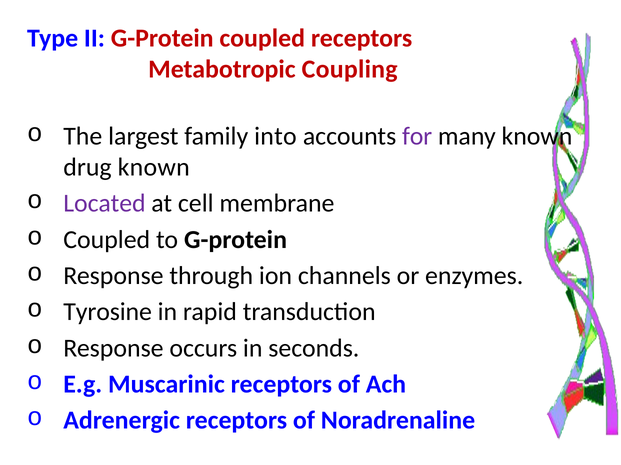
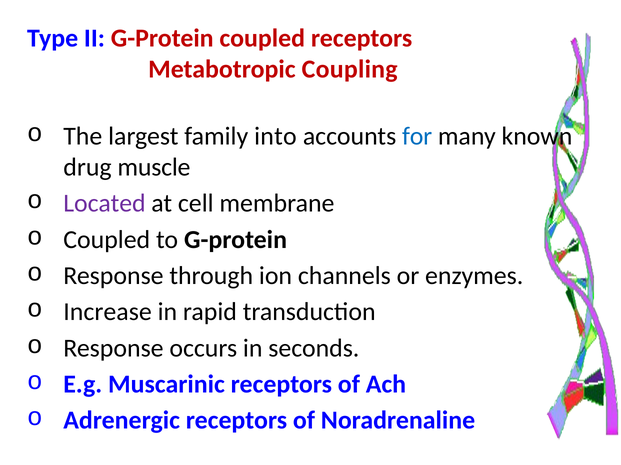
for colour: purple -> blue
drug known: known -> muscle
Tyrosine: Tyrosine -> Increase
